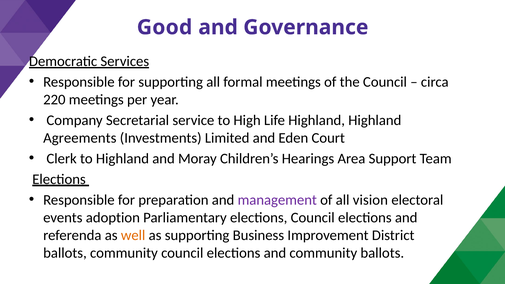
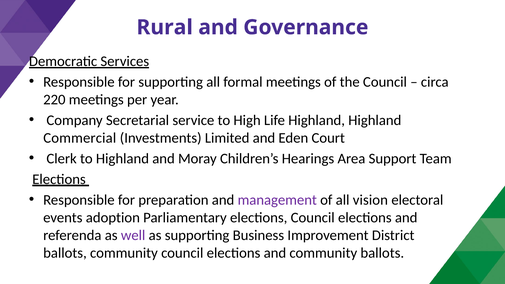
Good: Good -> Rural
Agreements: Agreements -> Commercial
well colour: orange -> purple
